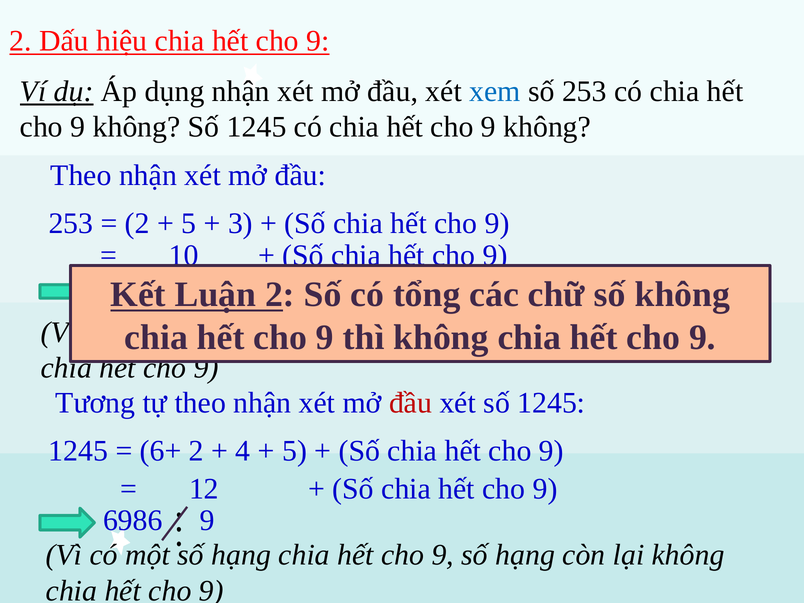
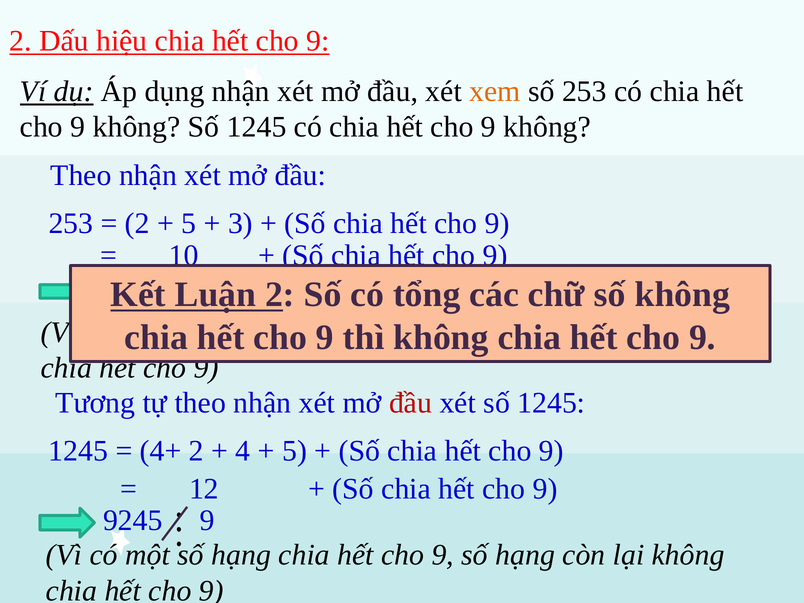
xem colour: blue -> orange
6+: 6+ -> 4+
6986: 6986 -> 9245
